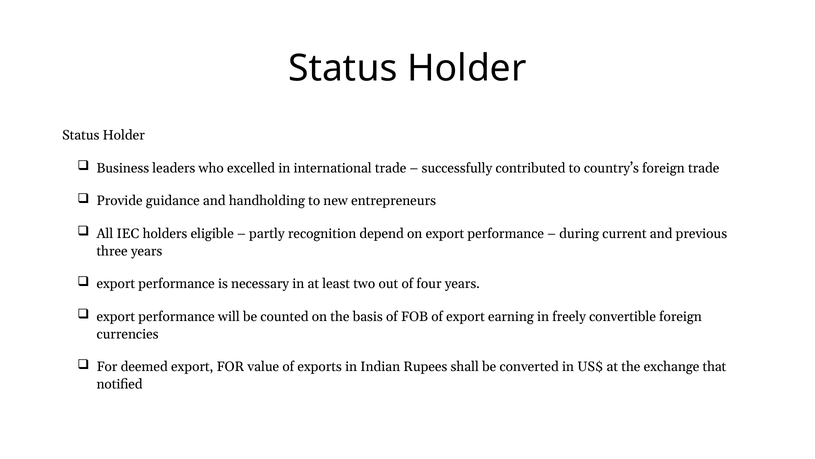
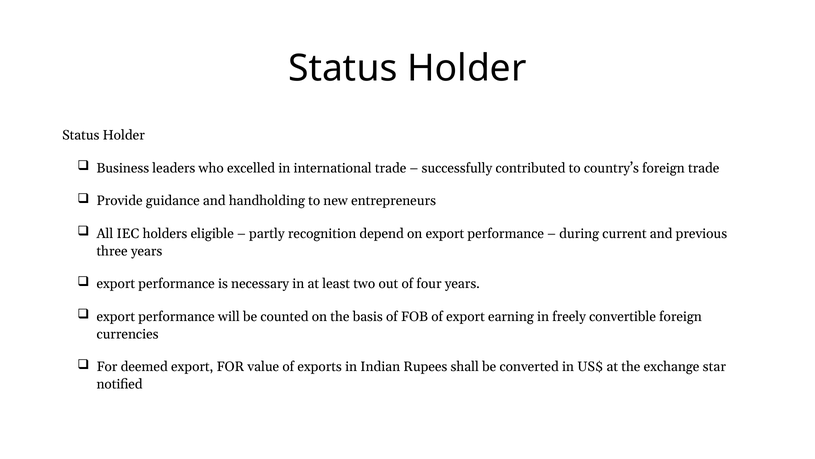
that: that -> star
